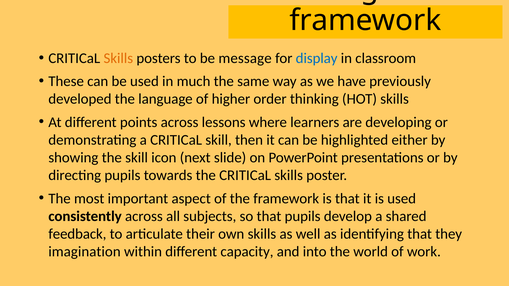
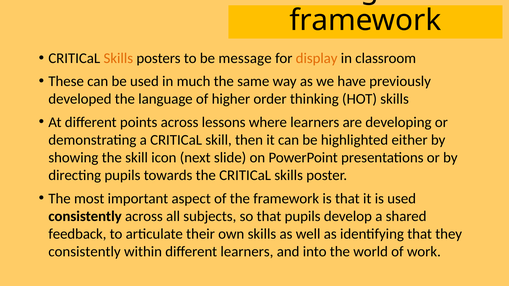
display colour: blue -> orange
imagination at (84, 252): imagination -> consistently
different capacity: capacity -> learners
